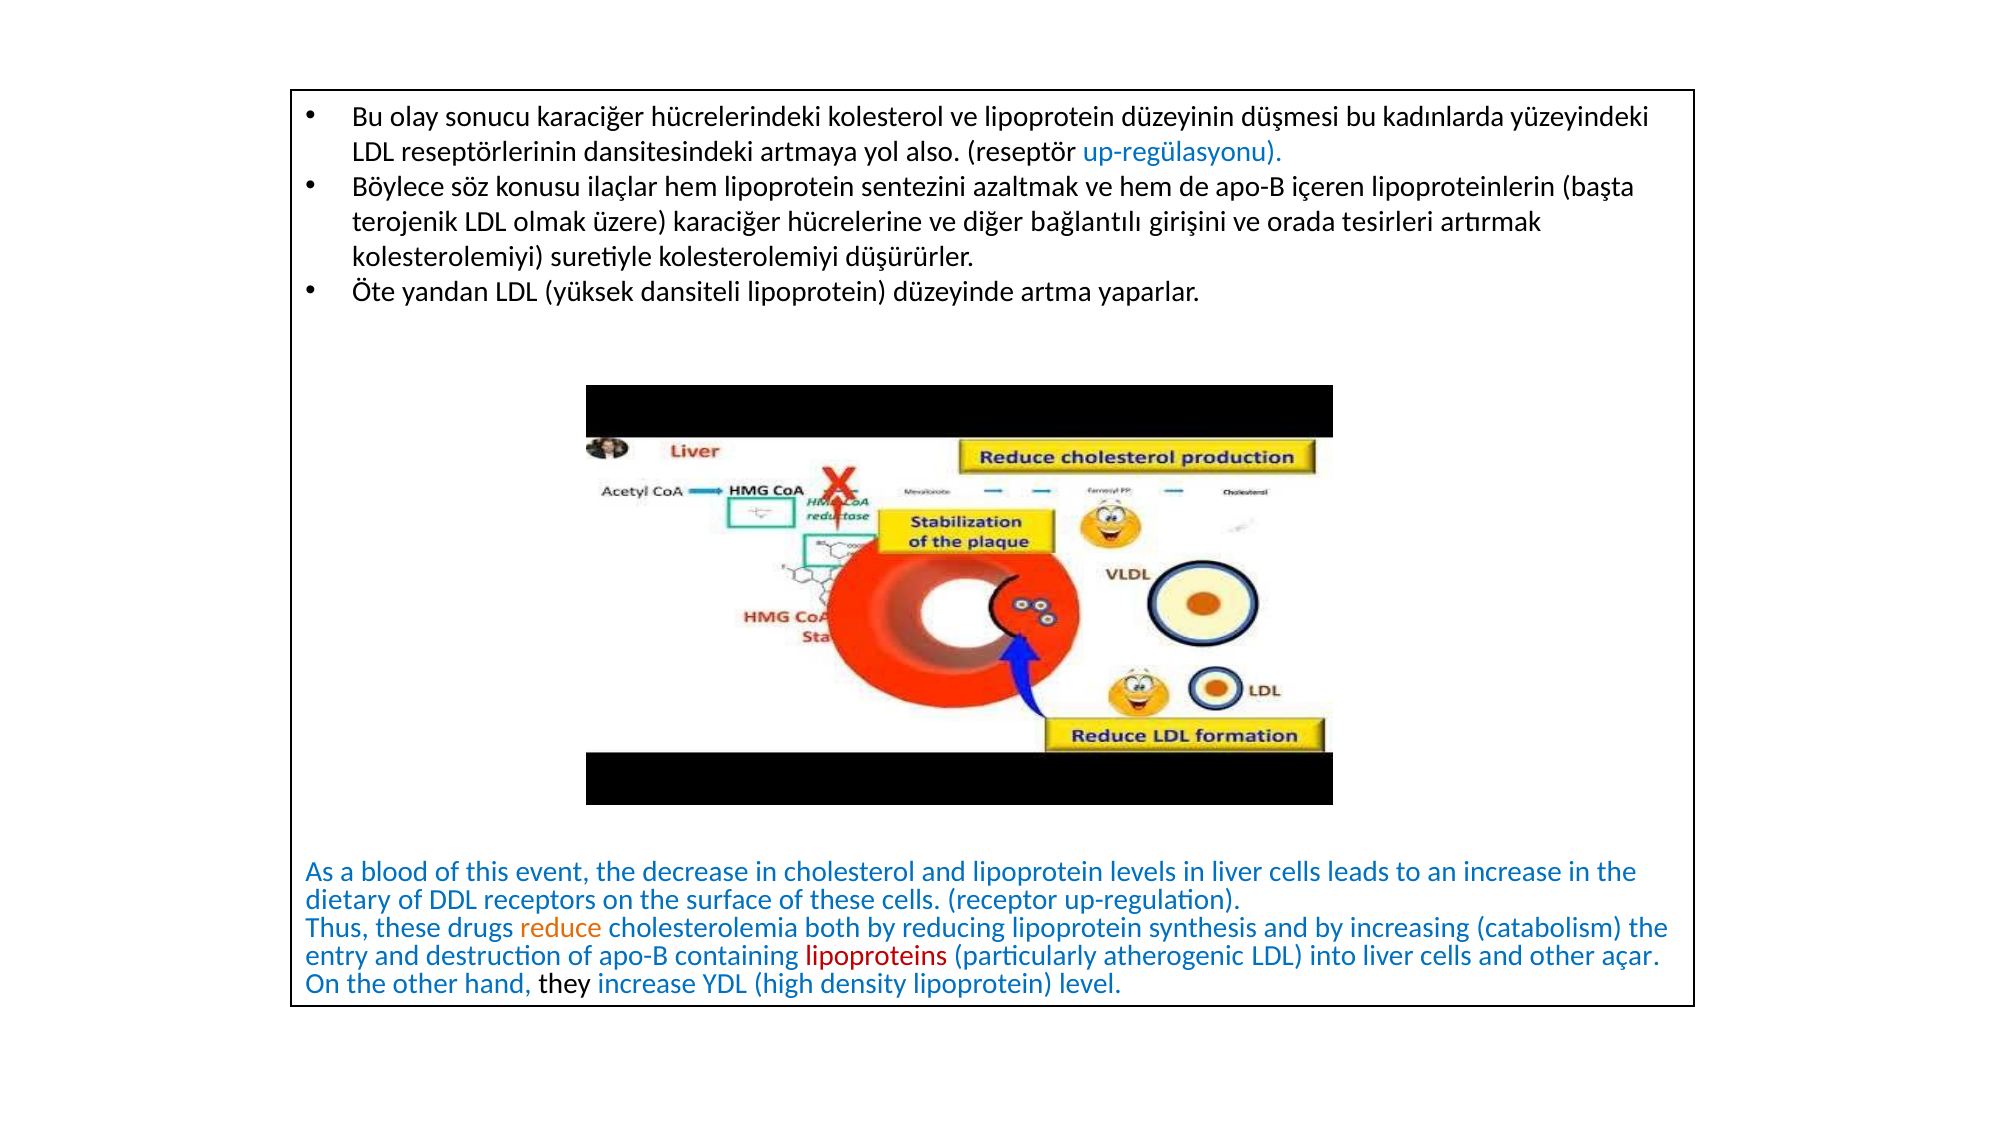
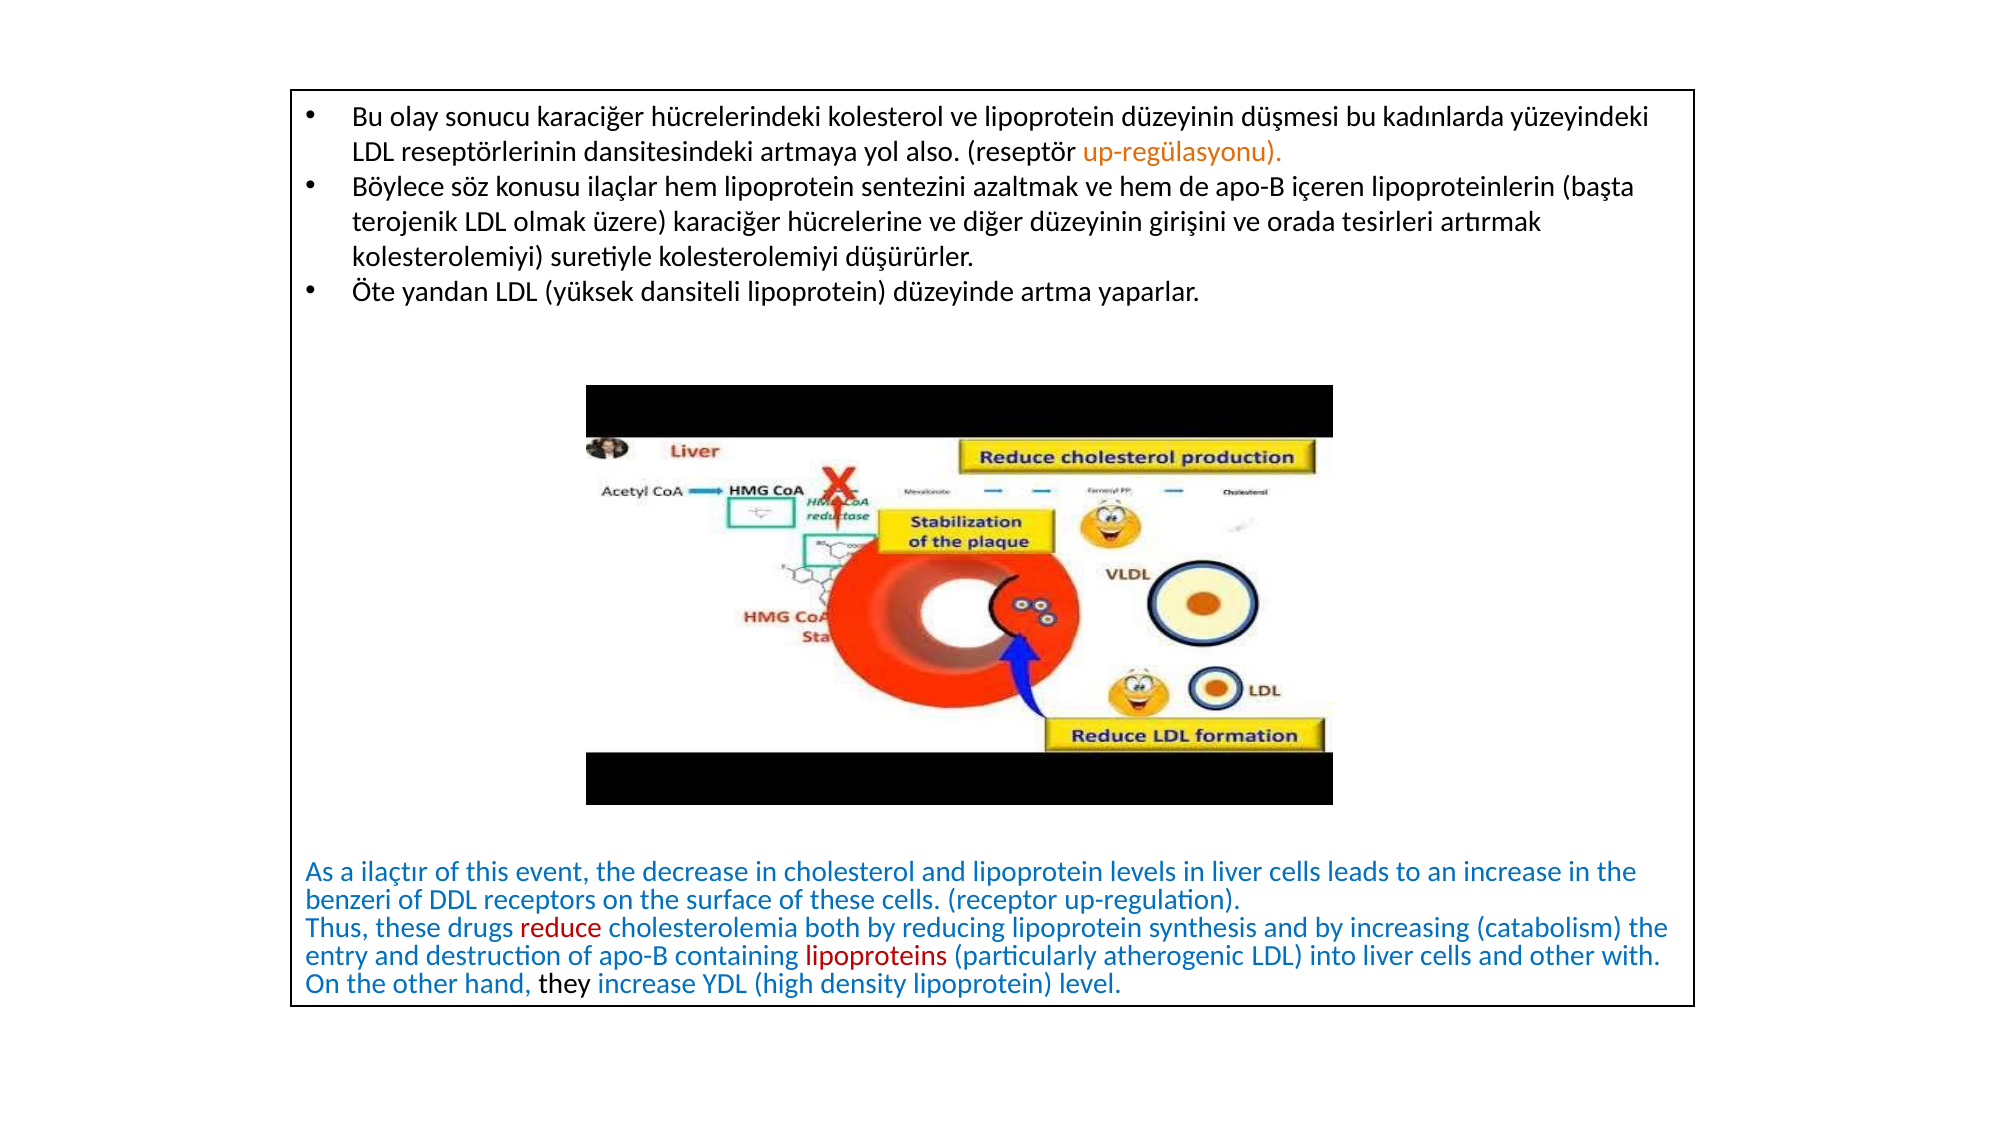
up-regülasyonu colour: blue -> orange
diğer bağlantılı: bağlantılı -> düzeyinin
blood: blood -> ilaçtır
dietary: dietary -> benzeri
reduce colour: orange -> red
açar: açar -> with
